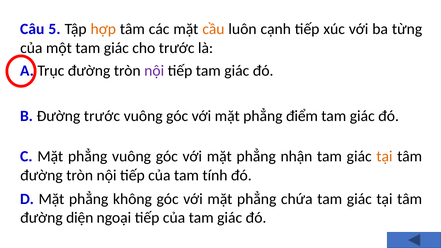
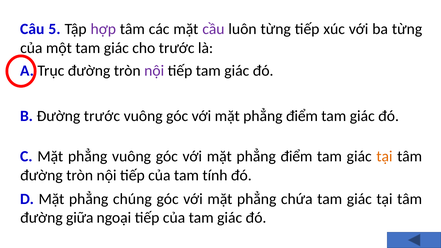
hợp colour: orange -> purple
cầu colour: orange -> purple
luôn cạnh: cạnh -> từng
nhận at (296, 156): nhận -> điểm
không: không -> chúng
diện: diện -> giữa
